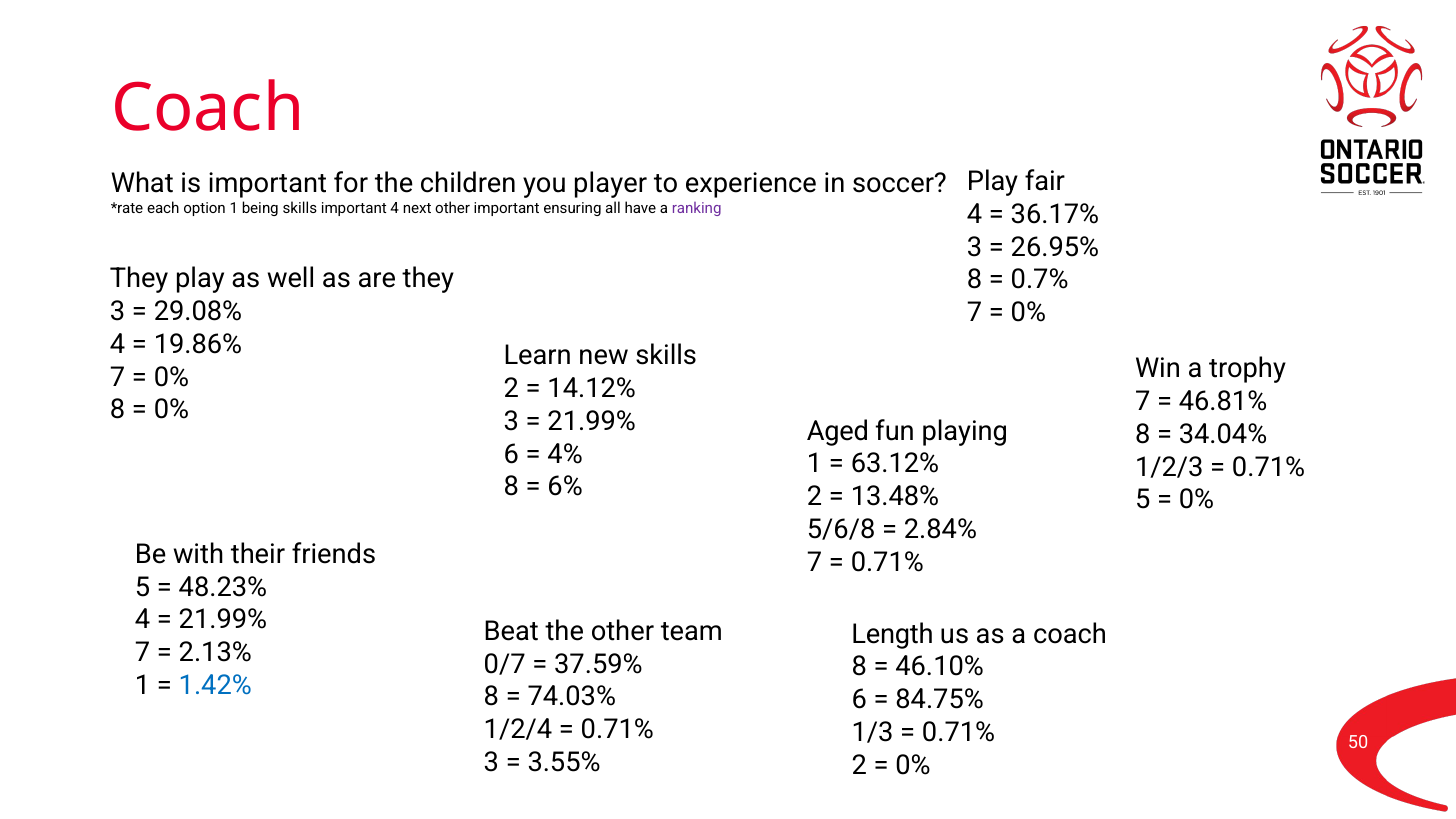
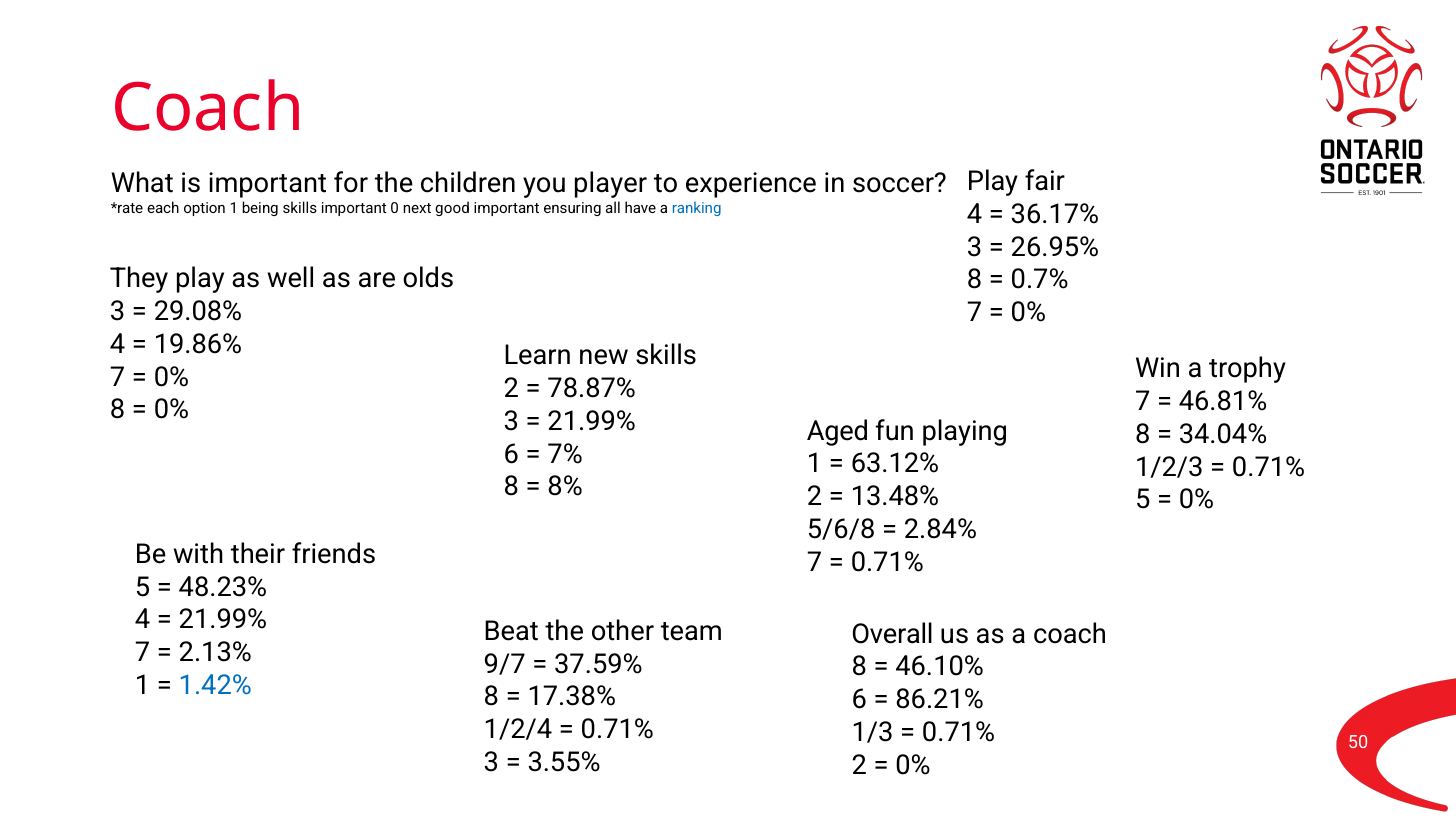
important 4: 4 -> 0
next other: other -> good
ranking colour: purple -> blue
are they: they -> olds
14.12%: 14.12% -> 78.87%
4%: 4% -> 7%
6%: 6% -> 8%
Length: Length -> Overall
0/7: 0/7 -> 9/7
74.03%: 74.03% -> 17.38%
84.75%: 84.75% -> 86.21%
